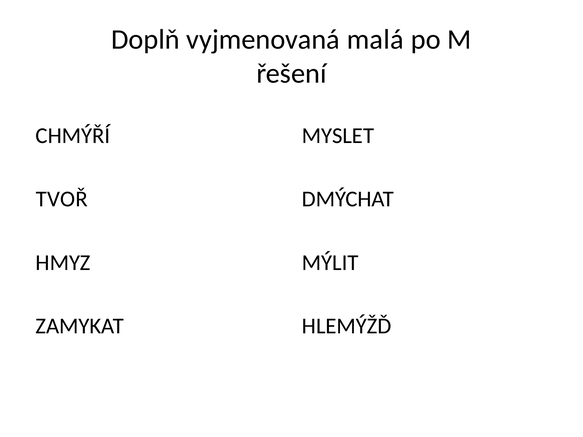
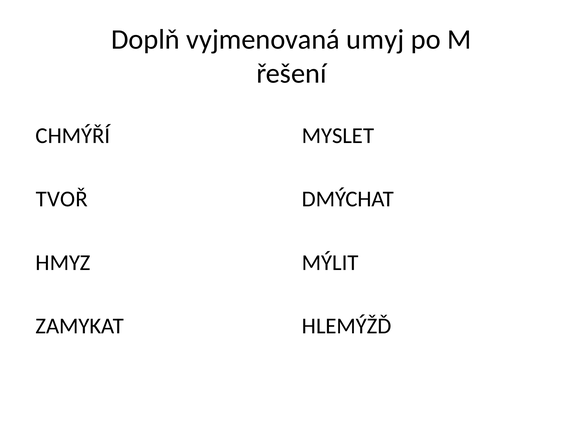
malá: malá -> umyj
